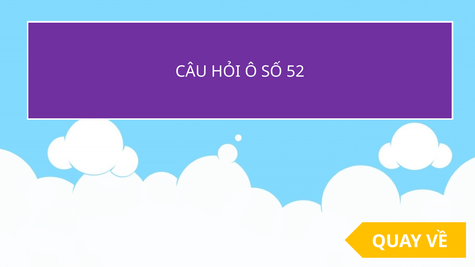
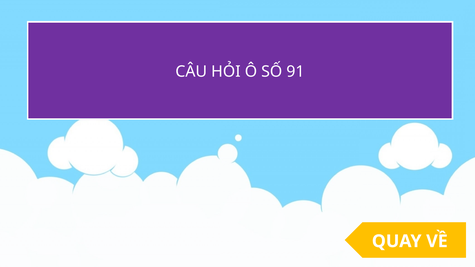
52: 52 -> 91
